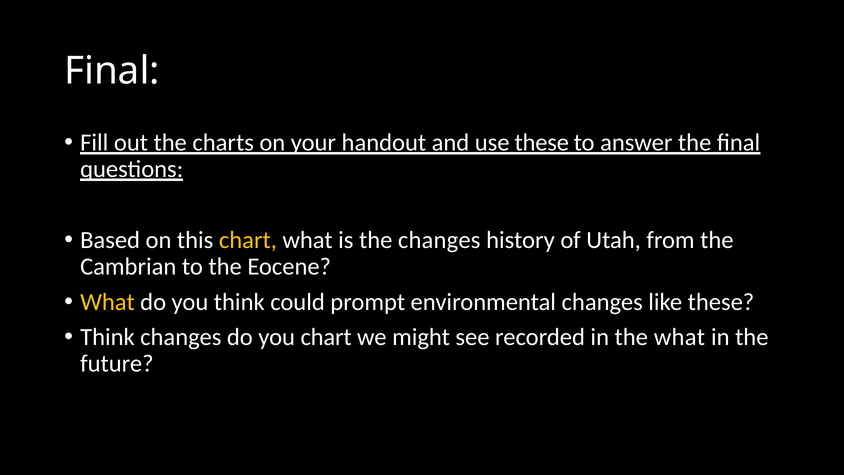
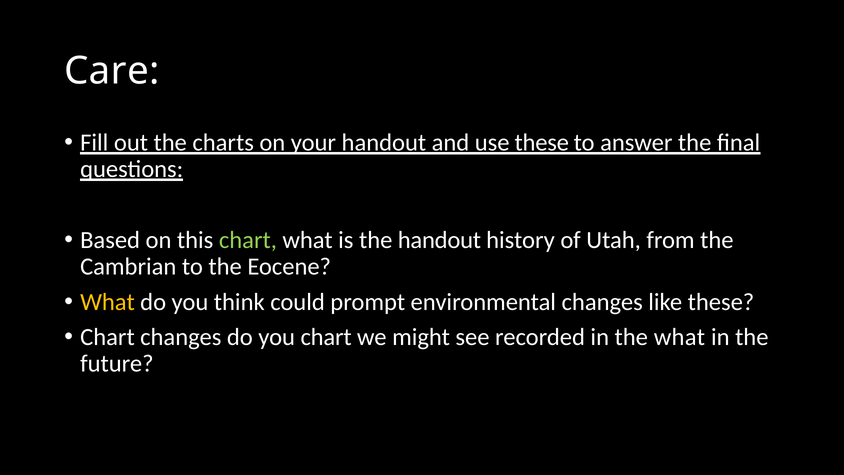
Final at (112, 71): Final -> Care
chart at (248, 240) colour: yellow -> light green
the changes: changes -> handout
Think at (107, 337): Think -> Chart
